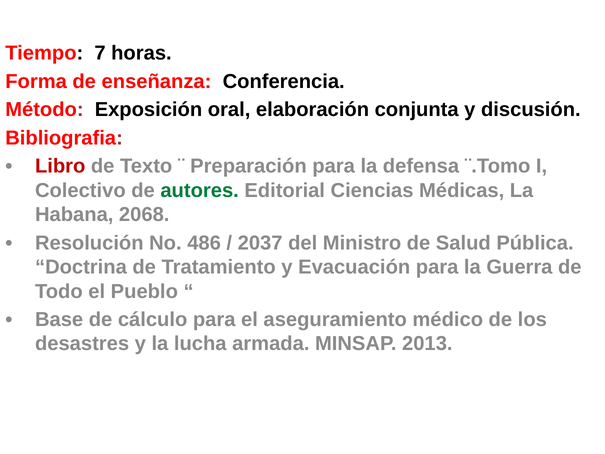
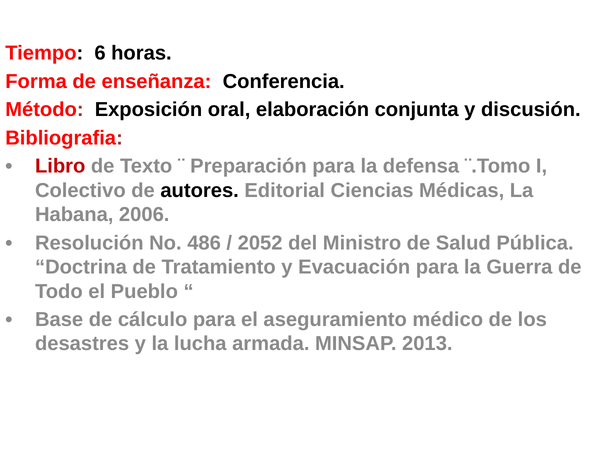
7: 7 -> 6
autores colour: green -> black
2068: 2068 -> 2006
2037: 2037 -> 2052
